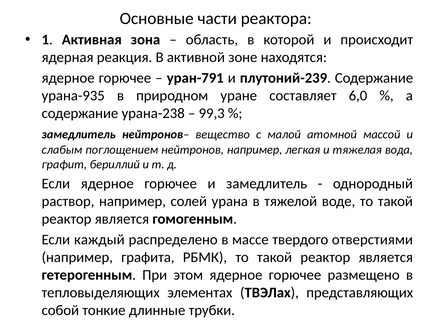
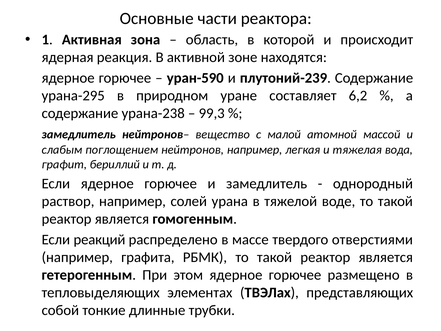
уран-791: уран-791 -> уран-590
урана-935: урана-935 -> урана-295
6,0: 6,0 -> 6,2
каждый: каждый -> реакций
